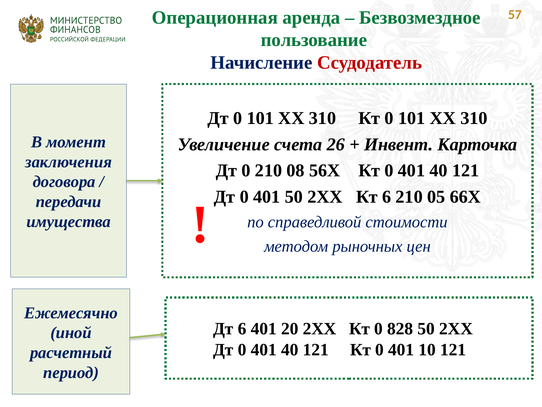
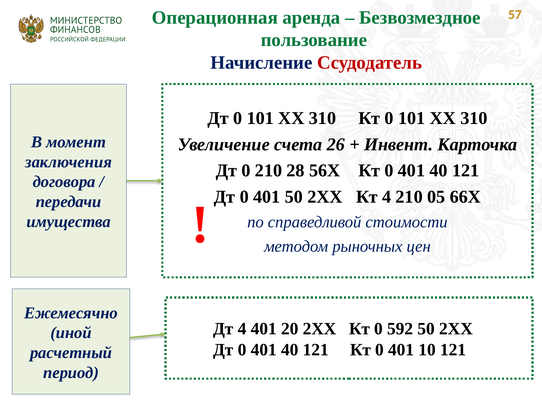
08: 08 -> 28
Кт 6: 6 -> 4
Дт 6: 6 -> 4
828: 828 -> 592
